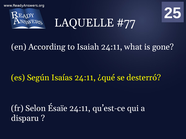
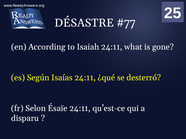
LAQUELLE: LAQUELLE -> DÉSASTRE
